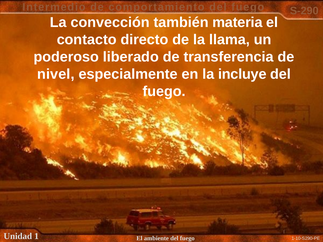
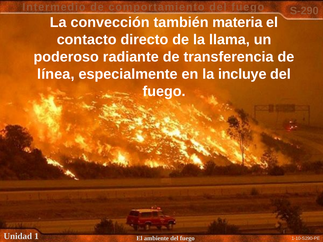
liberado: liberado -> radiante
nivel: nivel -> línea
